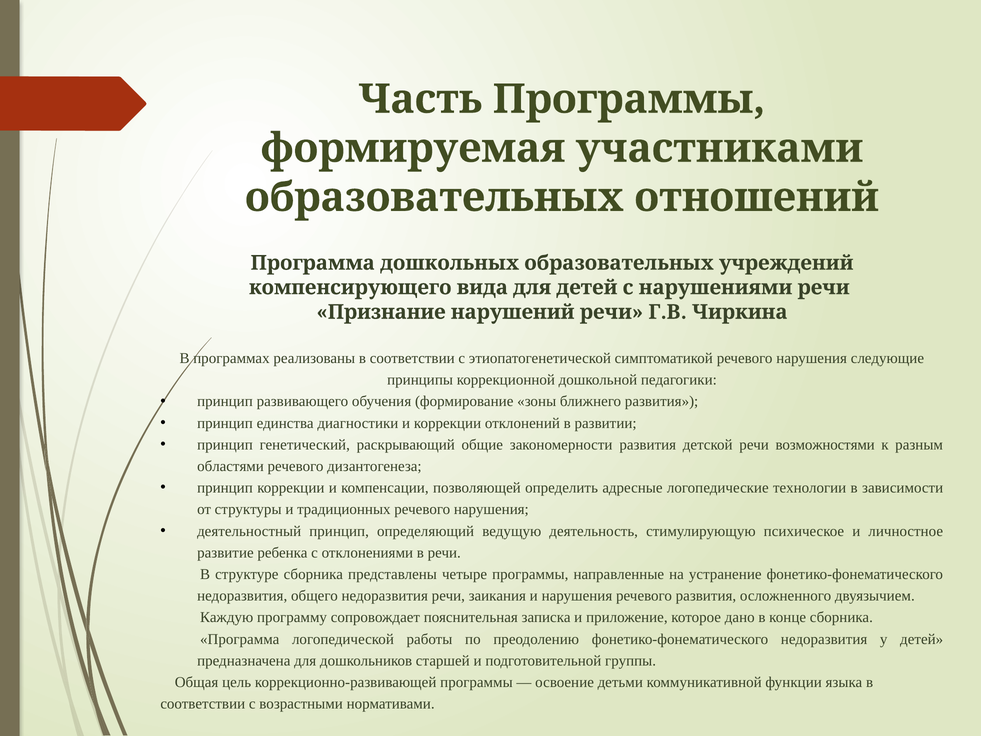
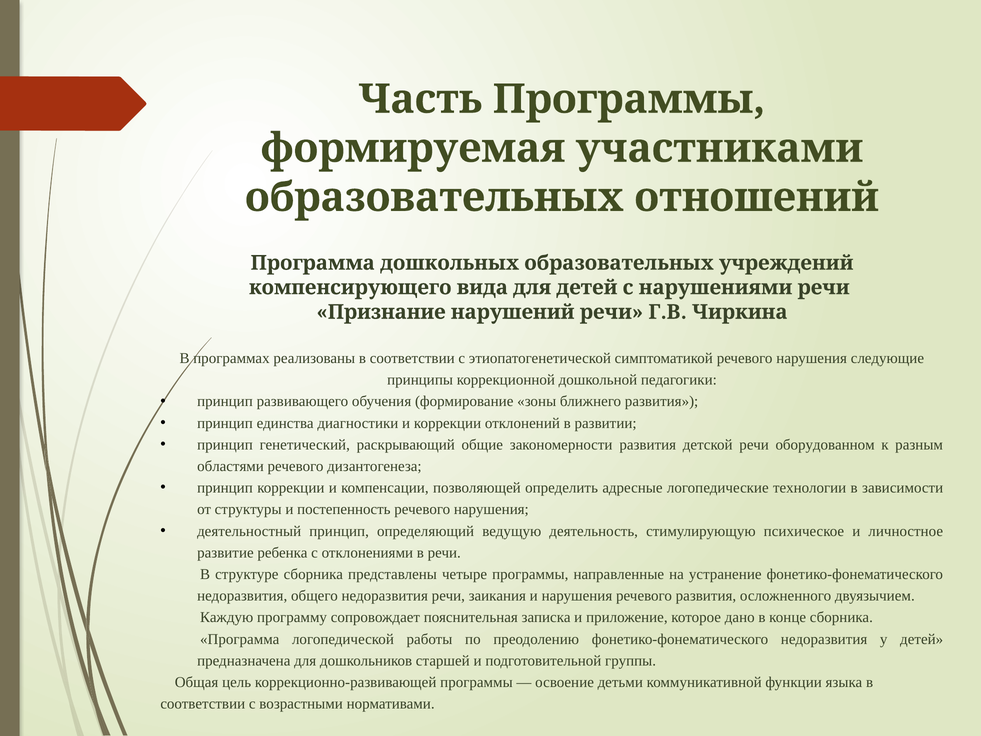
возможностями: возможностями -> оборудованном
традиционных: традиционных -> постепенность
